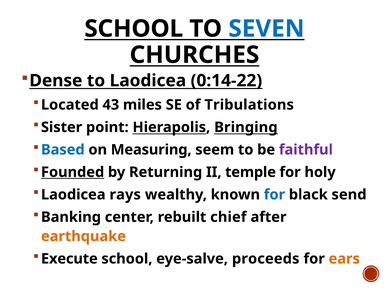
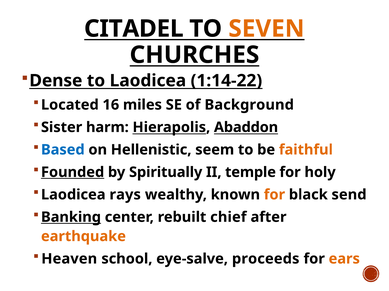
SCHOOL at (134, 29): SCHOOL -> CITADEL
SEVEN colour: blue -> orange
0:14-22: 0:14-22 -> 1:14-22
43: 43 -> 16
Tribulations: Tribulations -> Background
point: point -> harm
Bringing: Bringing -> Abaddon
Measuring: Measuring -> Hellenistic
faithful colour: purple -> orange
Returning: Returning -> Spiritually
for at (274, 195) colour: blue -> orange
Banking underline: none -> present
Execute: Execute -> Heaven
